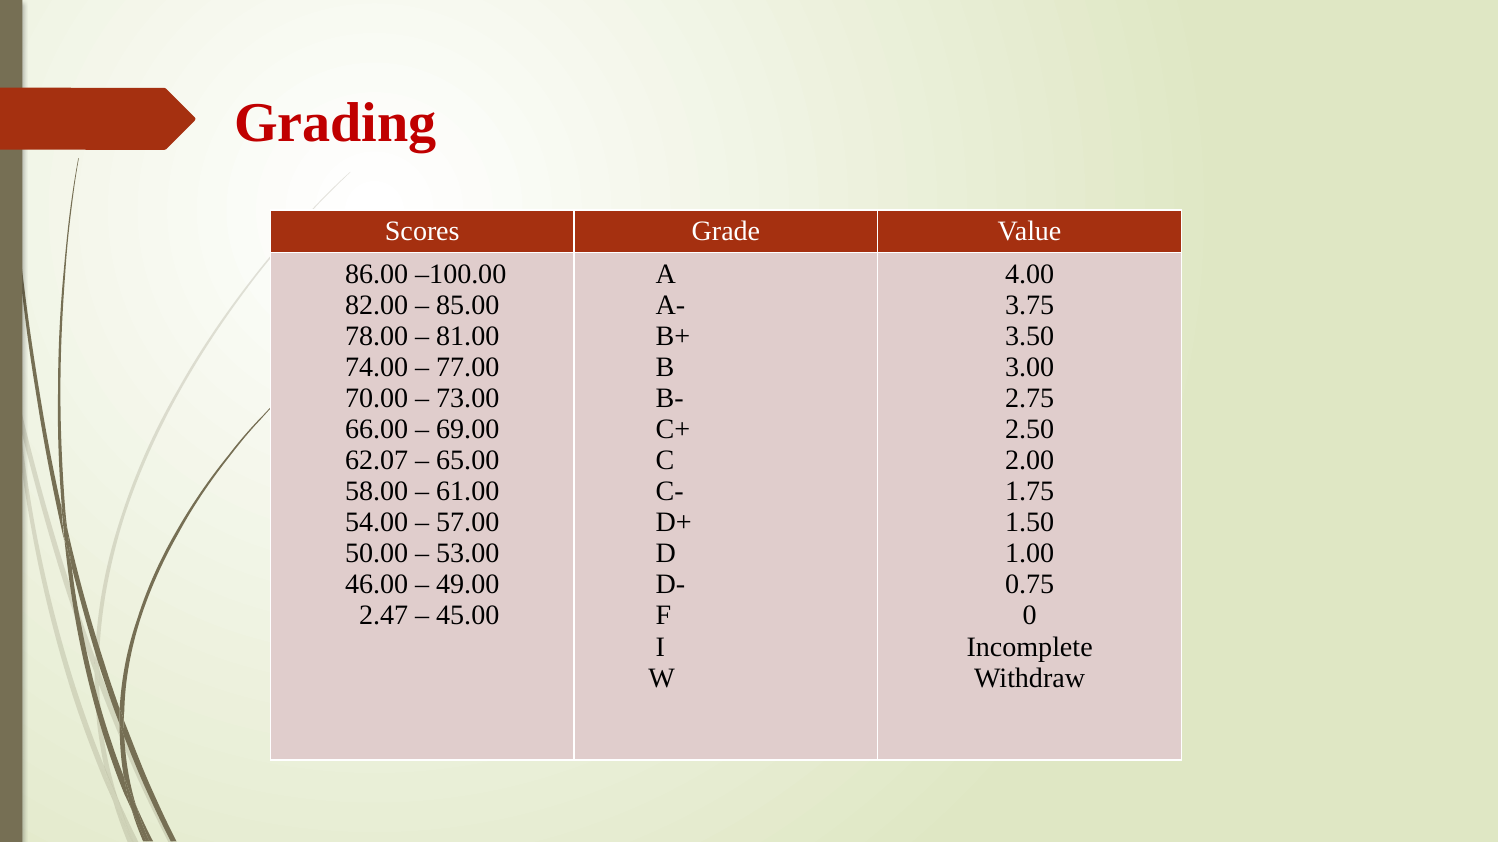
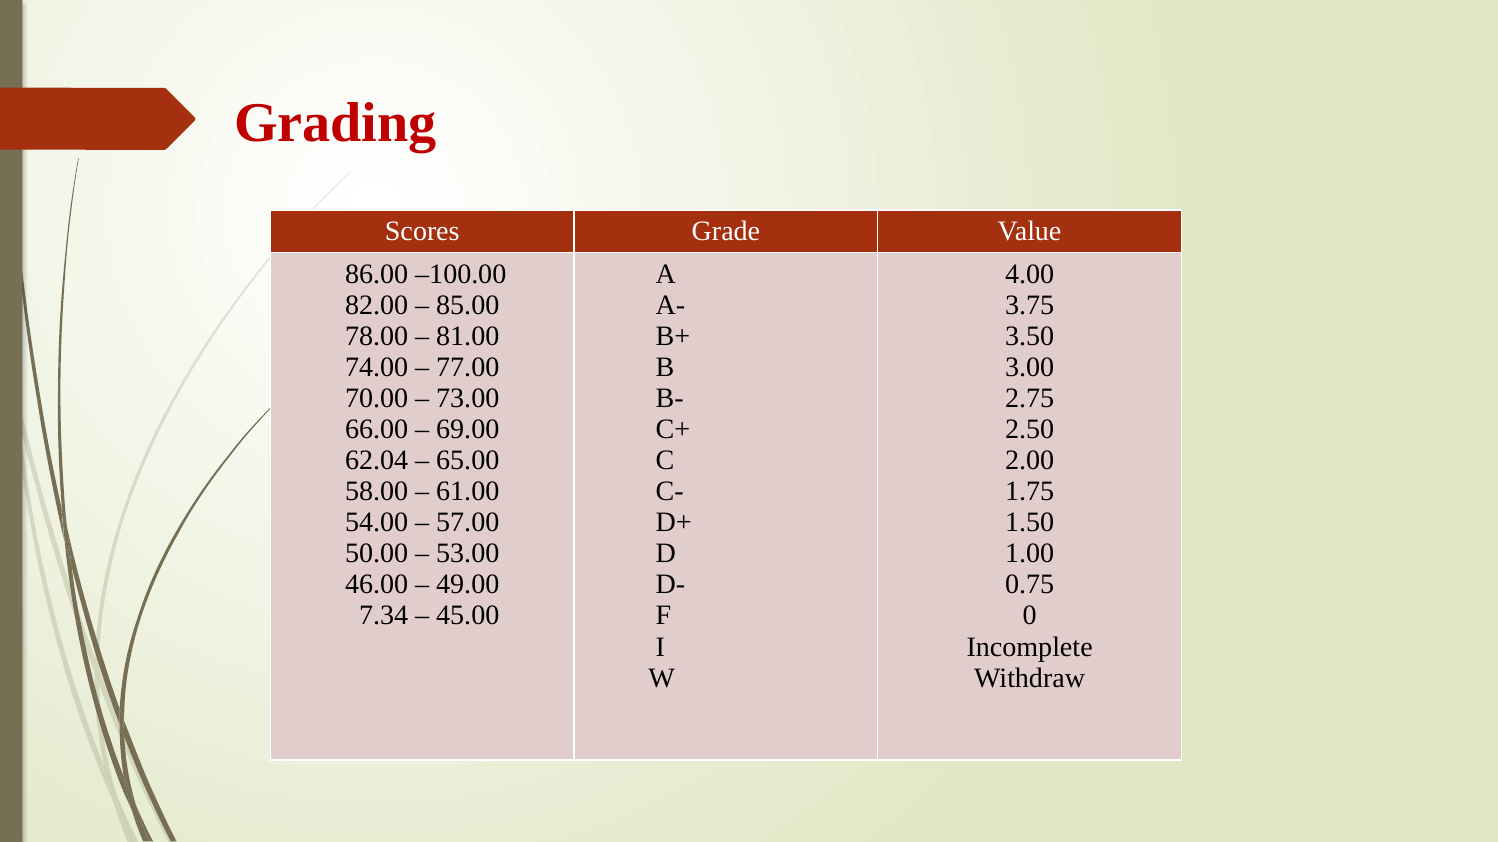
62.07: 62.07 -> 62.04
2.47: 2.47 -> 7.34
